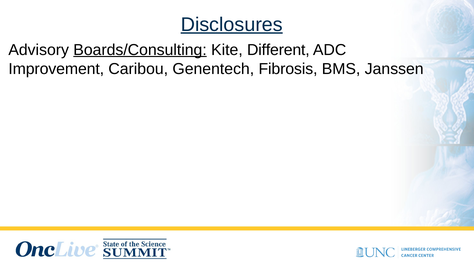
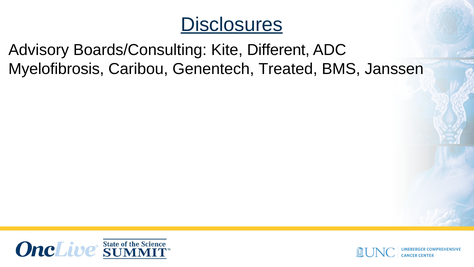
Boards/Consulting underline: present -> none
Improvement: Improvement -> Myelofibrosis
Fibrosis: Fibrosis -> Treated
